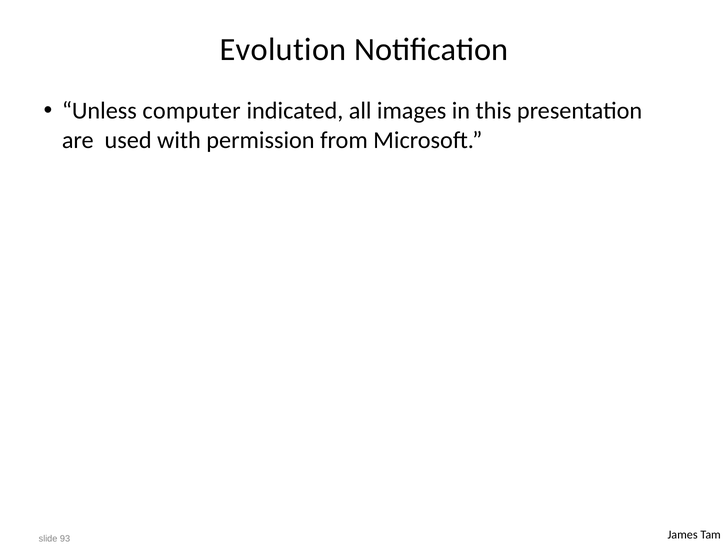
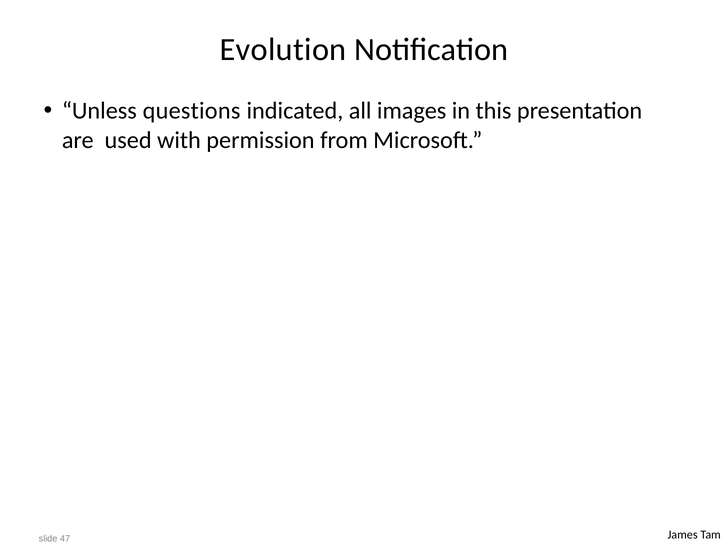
computer: computer -> questions
93: 93 -> 47
